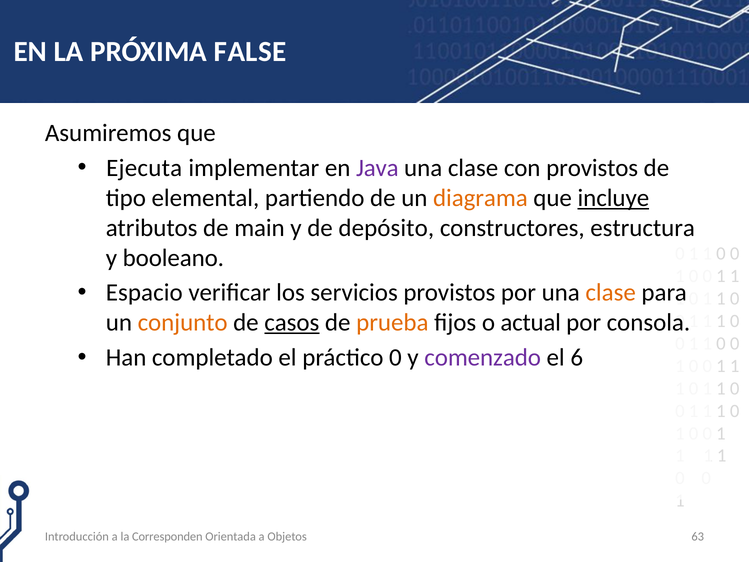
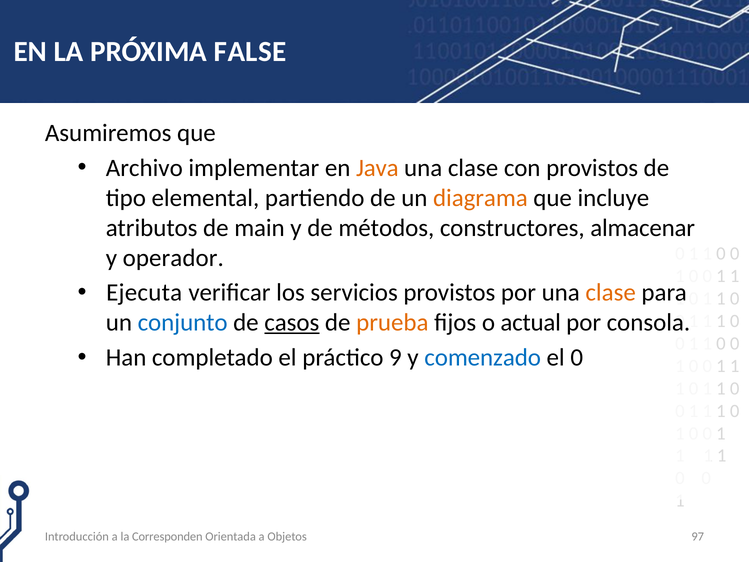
Ejecuta: Ejecuta -> Archivo
Java colour: purple -> orange
incluye underline: present -> none
depósito: depósito -> métodos
estructura: estructura -> almacenar
booleano: booleano -> operador
Espacio: Espacio -> Ejecuta
conjunto colour: orange -> blue
práctico 0: 0 -> 9
comenzado colour: purple -> blue
el 6: 6 -> 0
63: 63 -> 97
